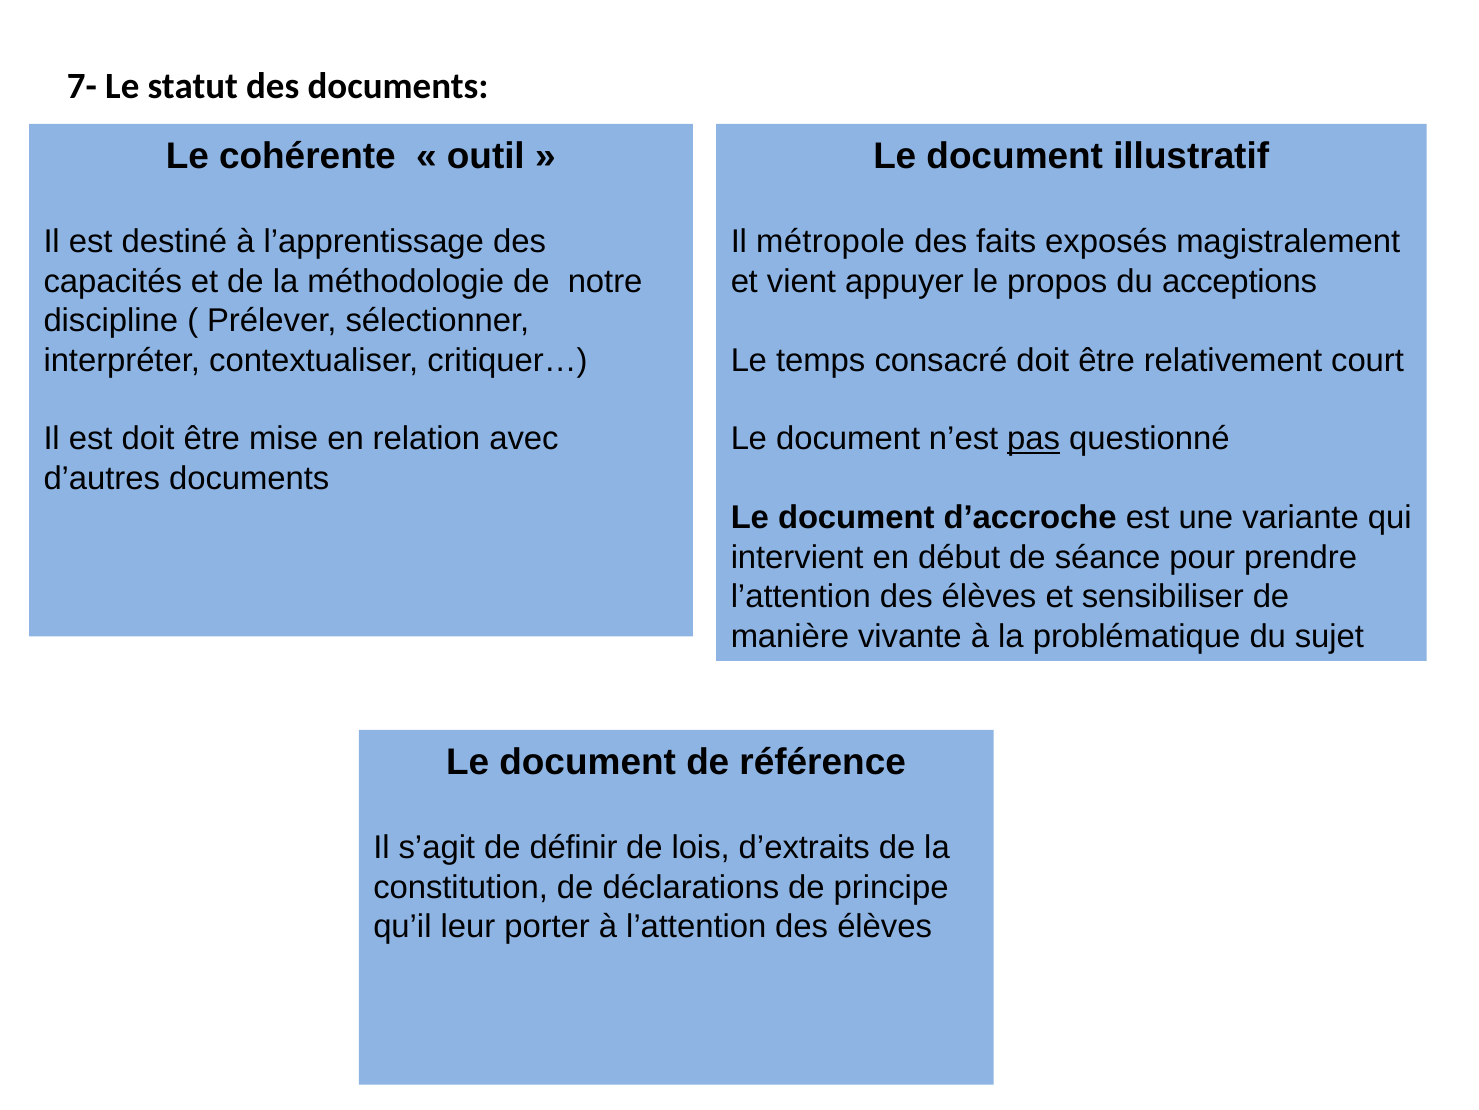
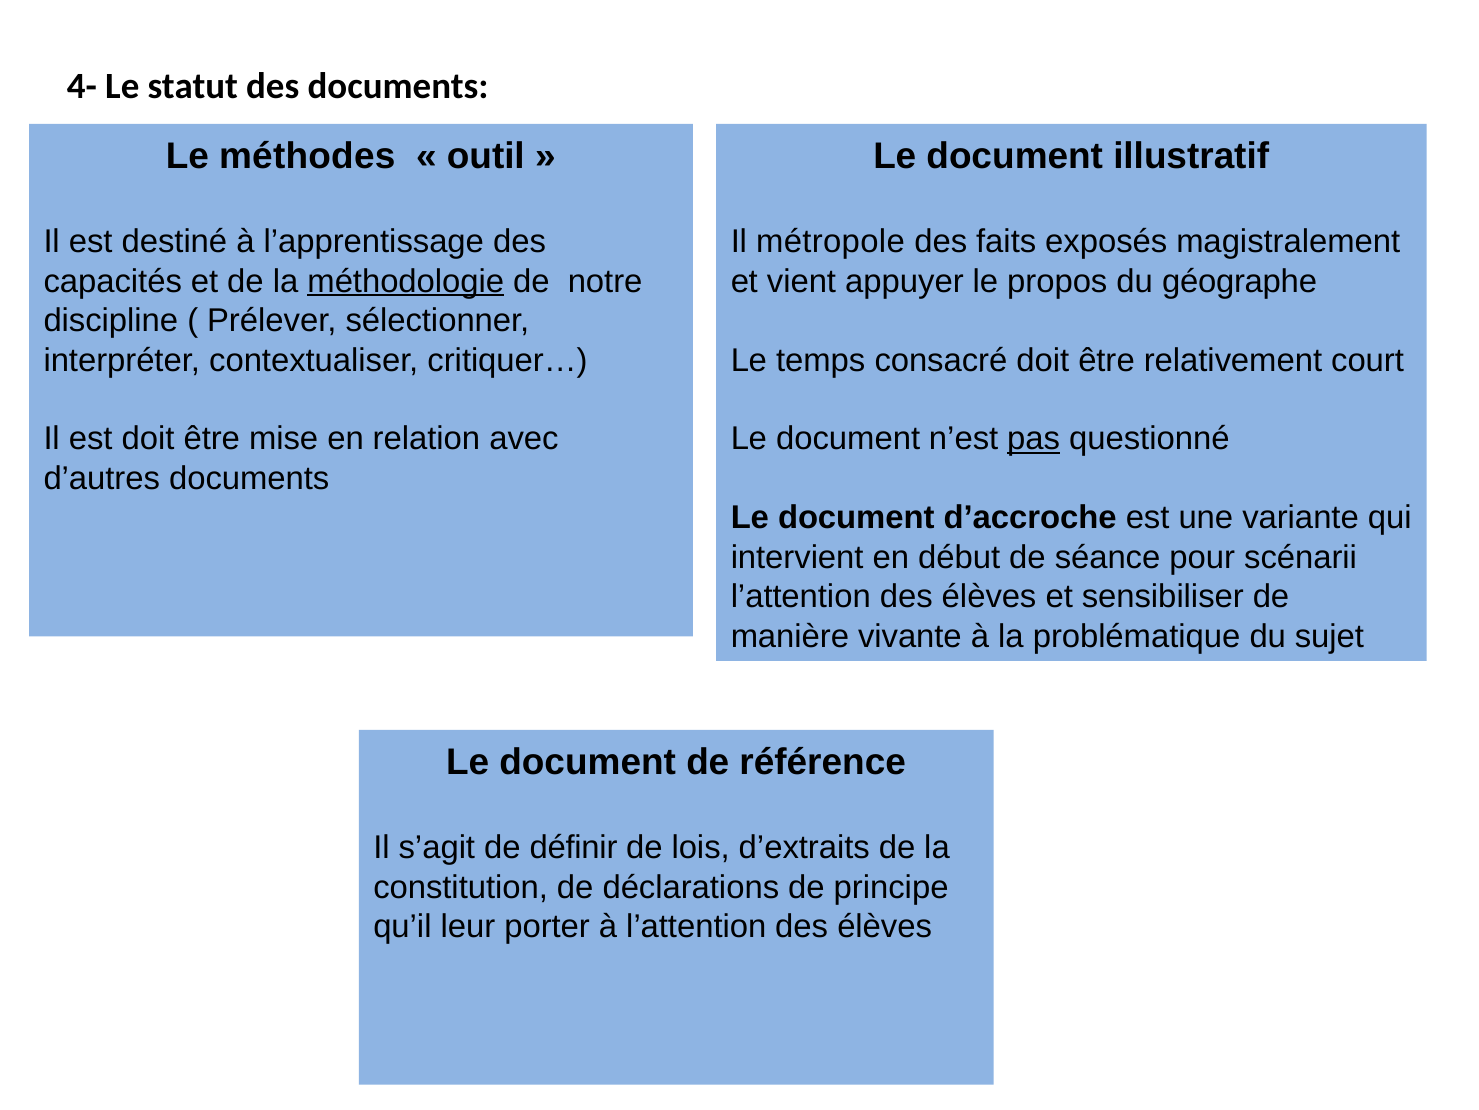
7-: 7- -> 4-
cohérente: cohérente -> méthodes
méthodologie underline: none -> present
acceptions: acceptions -> géographe
prendre: prendre -> scénarii
